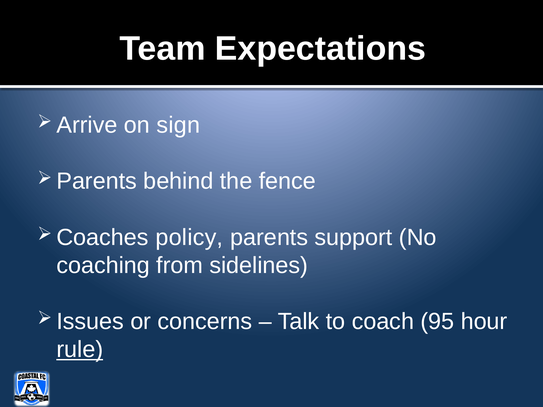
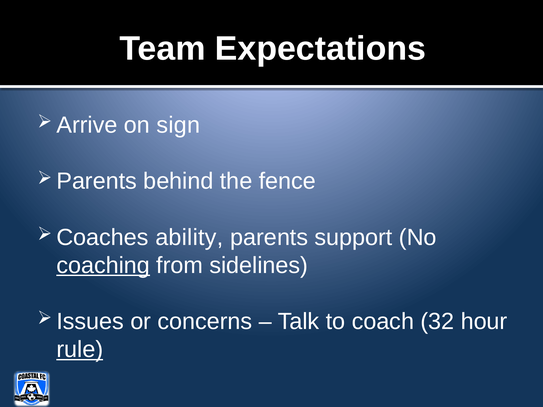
policy: policy -> ability
coaching underline: none -> present
95: 95 -> 32
